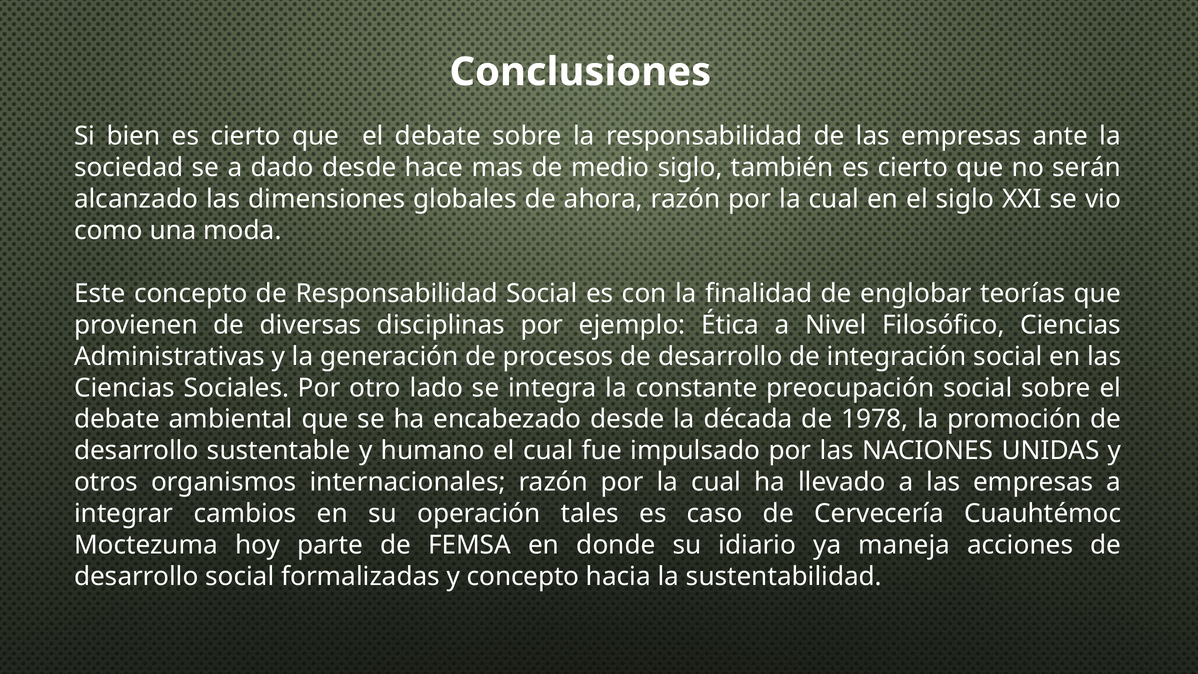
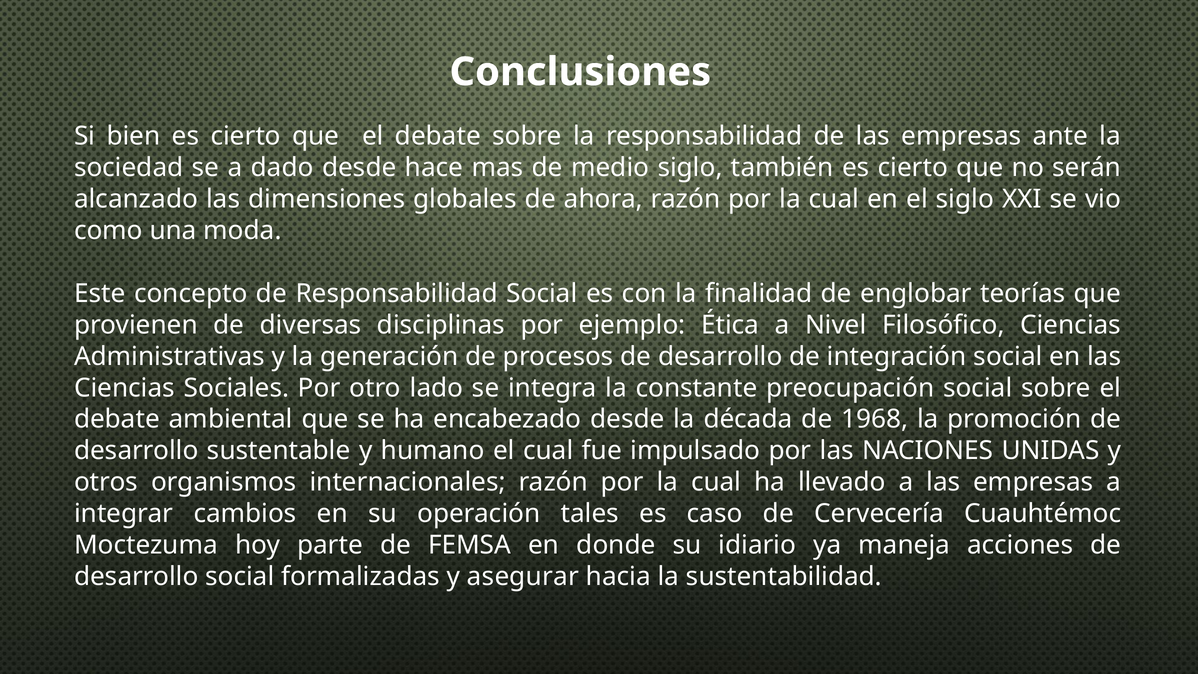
1978: 1978 -> 1968
y concepto: concepto -> asegurar
